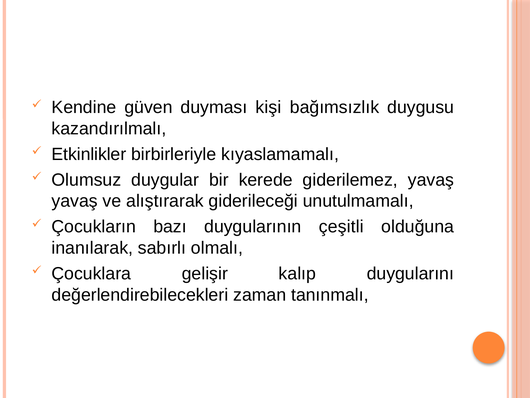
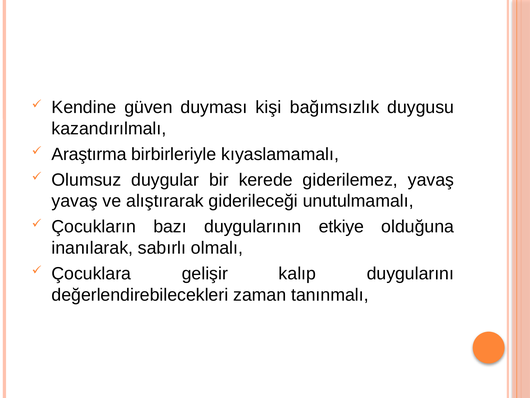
Etkinlikler: Etkinlikler -> Araştırma
çeşitli: çeşitli -> etkiye
